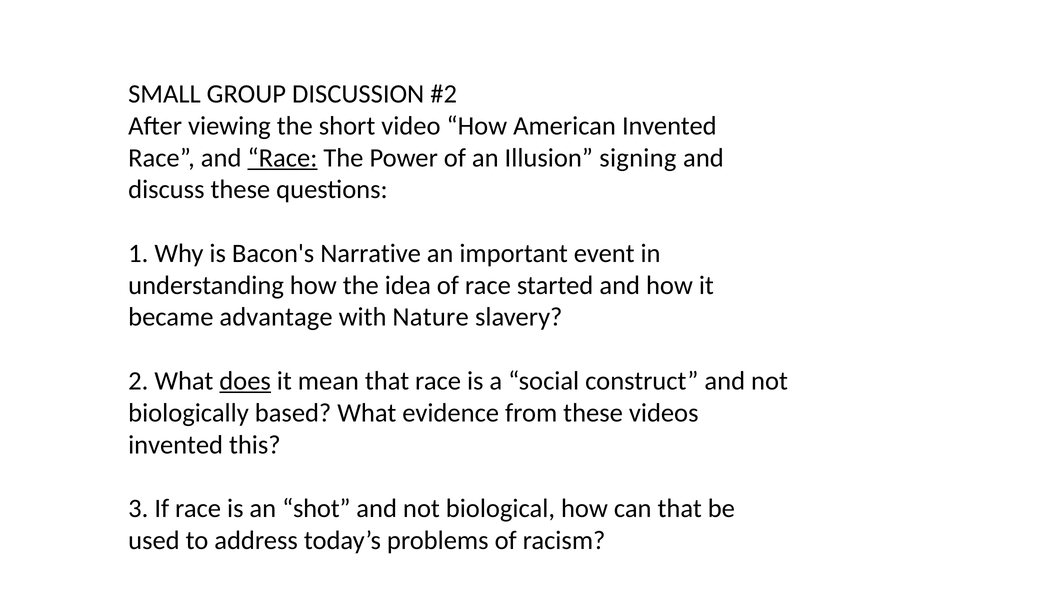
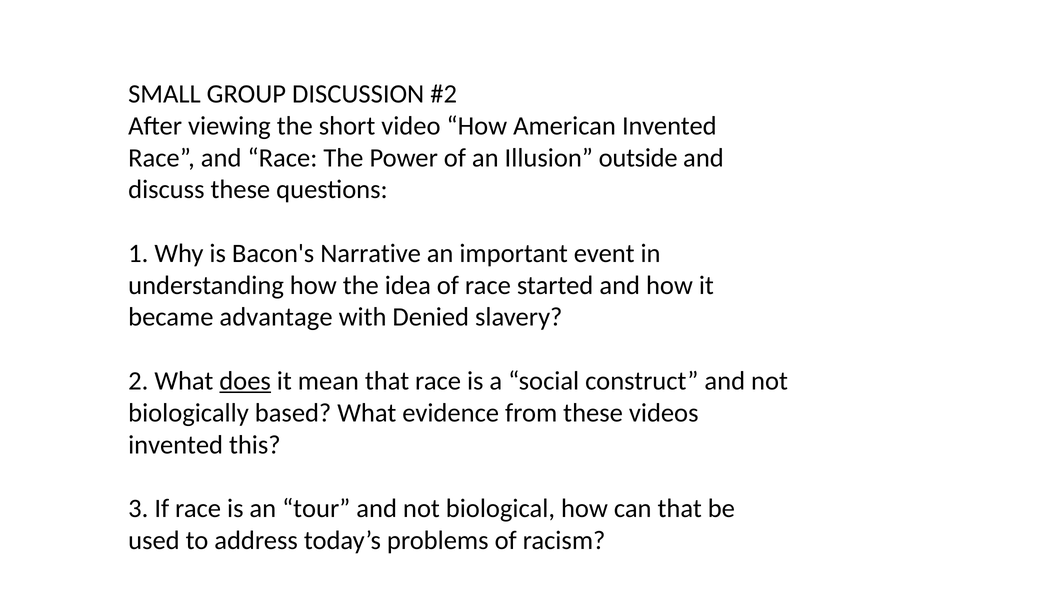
Race at (282, 158) underline: present -> none
signing: signing -> outside
Nature: Nature -> Denied
shot: shot -> tour
